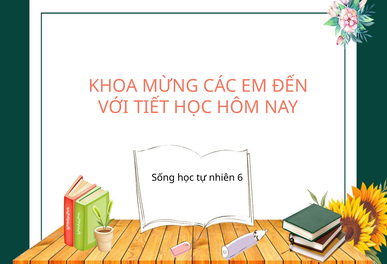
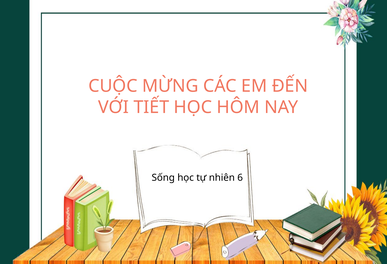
KHOA: KHOA -> CUỘC
